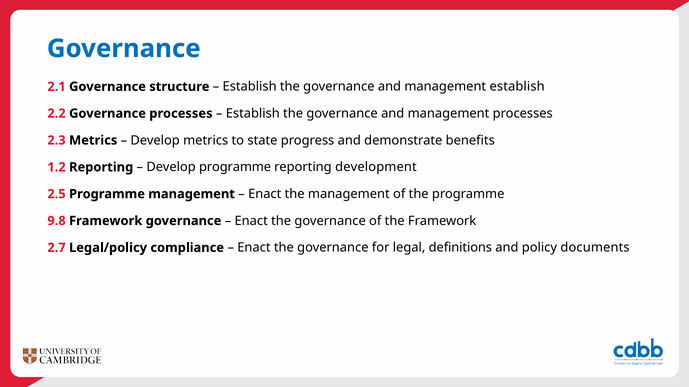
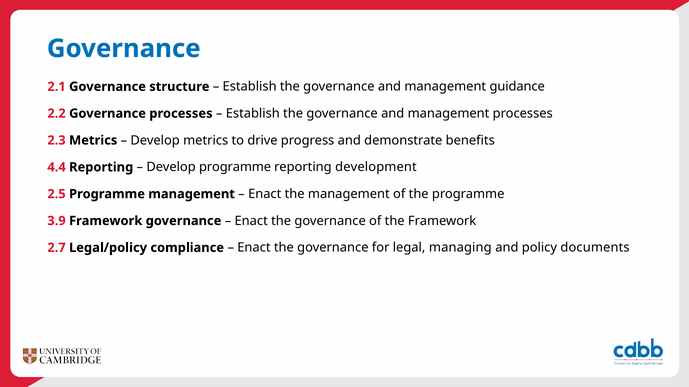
management establish: establish -> guidance
state: state -> drive
1.2: 1.2 -> 4.4
9.8: 9.8 -> 3.9
definitions: definitions -> managing
